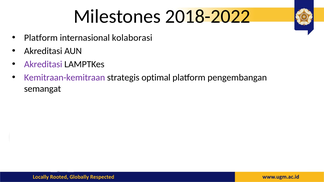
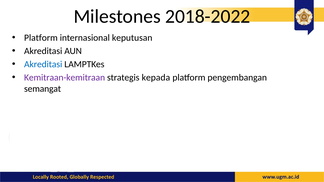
kolaborasi: kolaborasi -> keputusan
Akreditasi at (43, 64) colour: purple -> blue
optimal: optimal -> kepada
